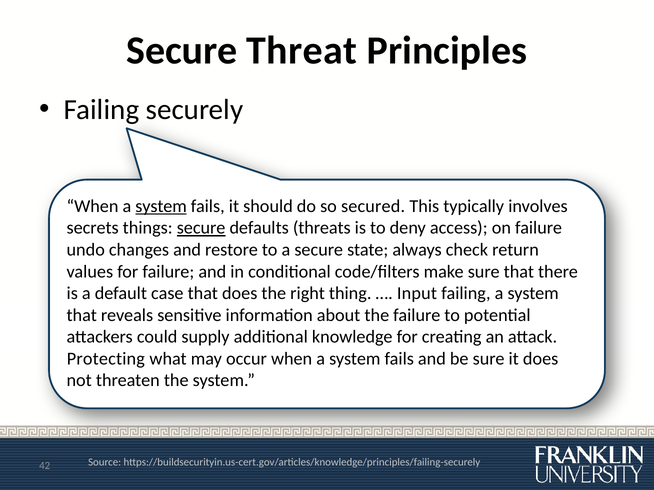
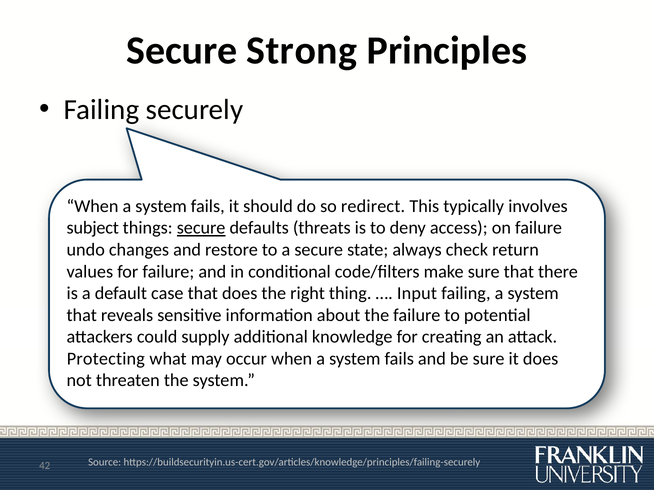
Threat: Threat -> Strong
system at (161, 206) underline: present -> none
secured: secured -> redirect
secrets: secrets -> subject
